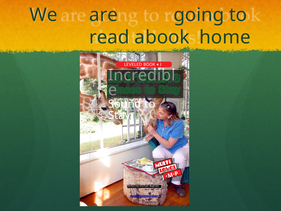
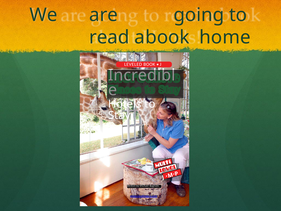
Sound at (125, 104): Sound -> Hotels
